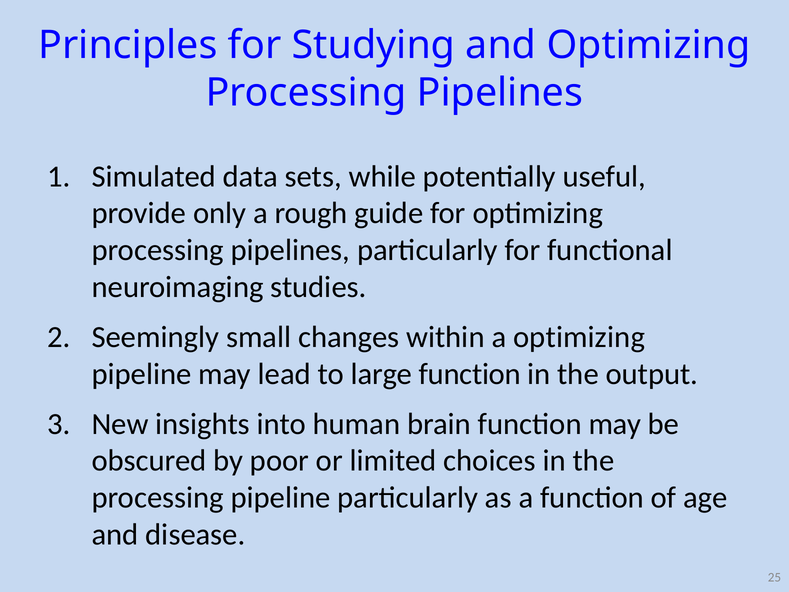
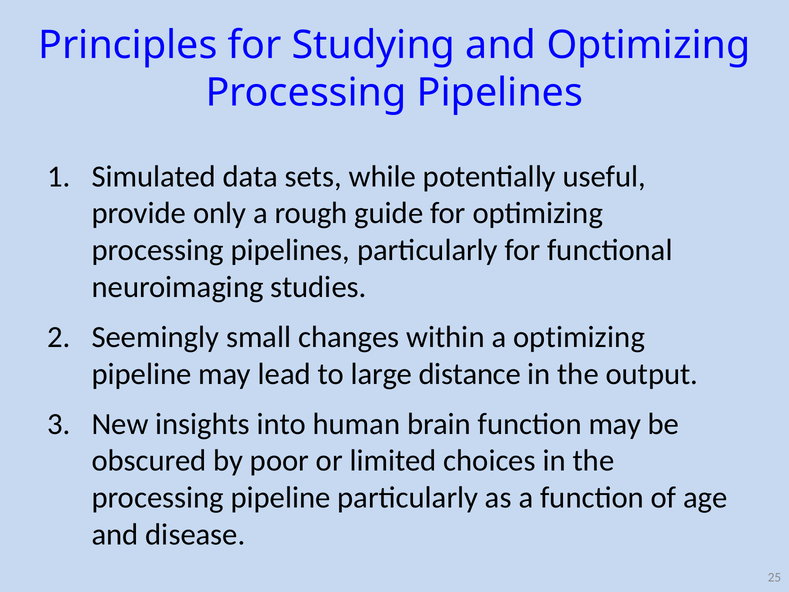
large function: function -> distance
